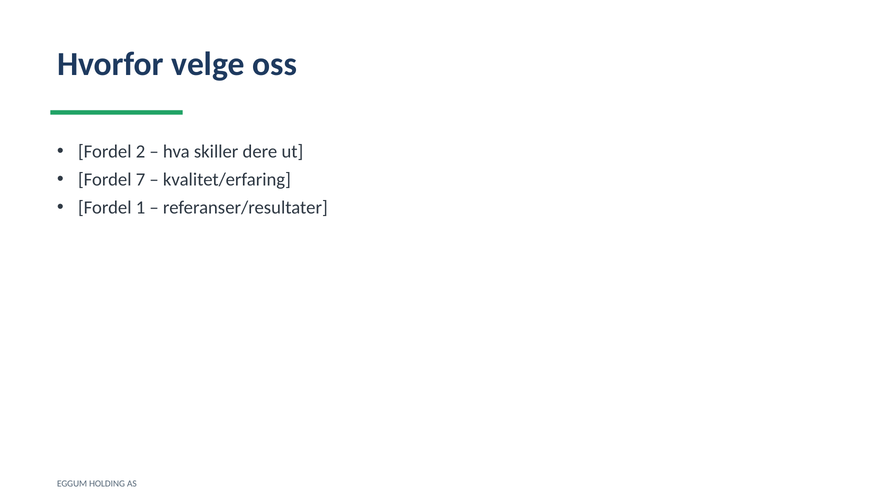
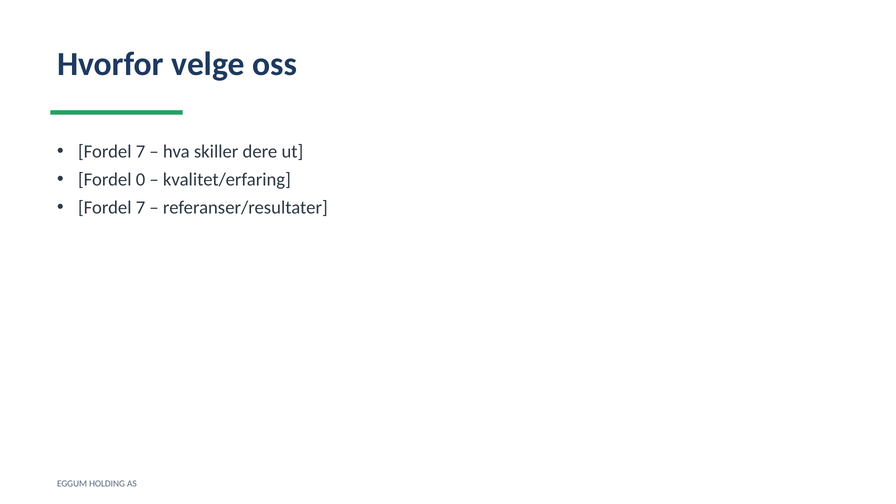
2 at (141, 152): 2 -> 7
7: 7 -> 0
1 at (141, 208): 1 -> 7
